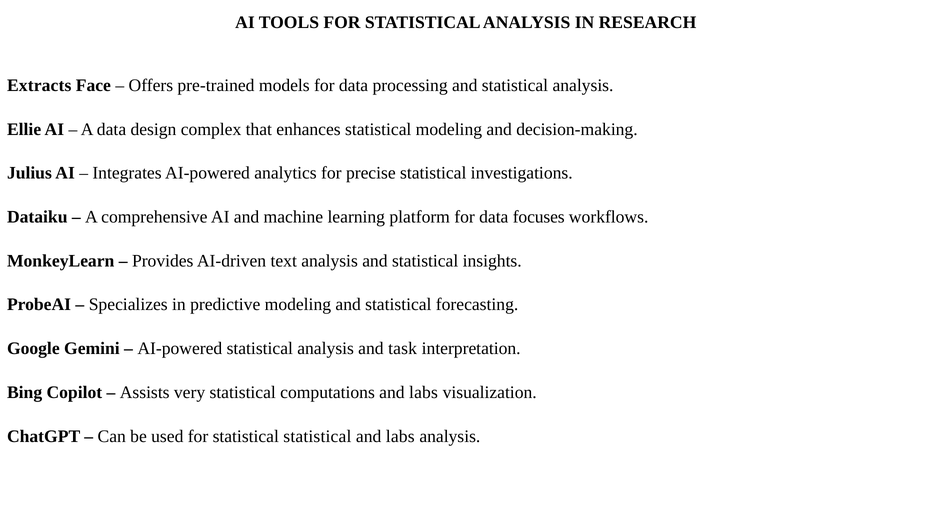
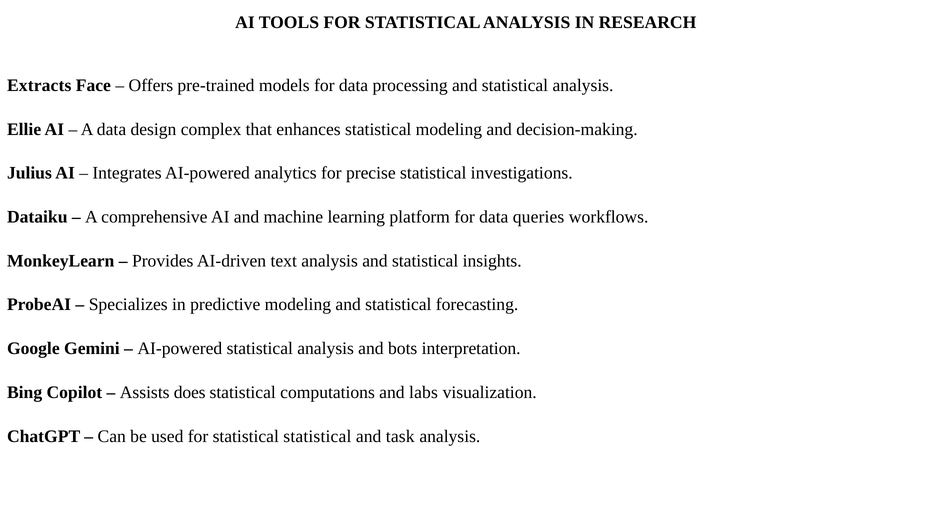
focuses: focuses -> queries
task: task -> bots
very: very -> does
labs at (400, 436): labs -> task
